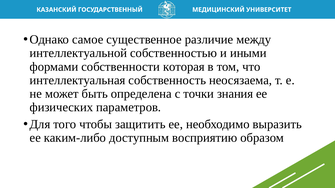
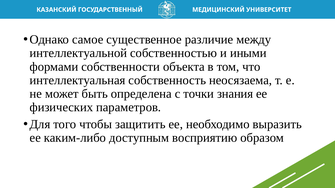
которая: которая -> объекта
